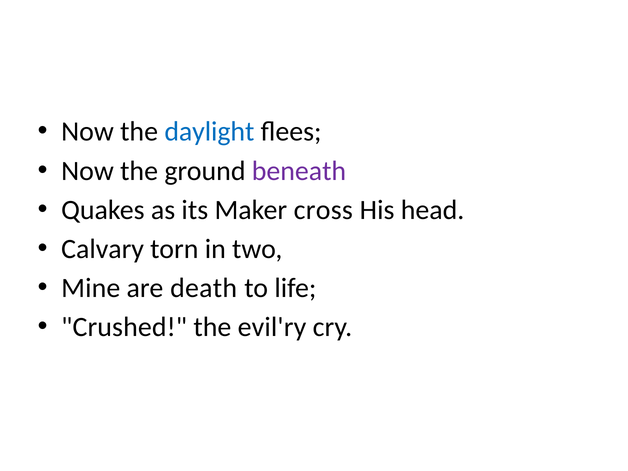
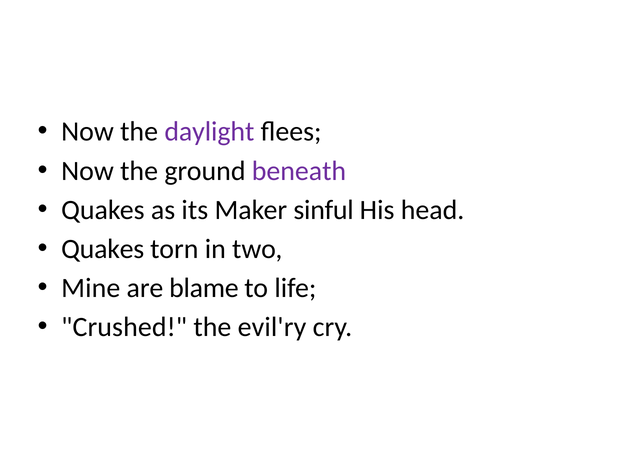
daylight colour: blue -> purple
cross: cross -> sinful
Calvary at (103, 249): Calvary -> Quakes
death: death -> blame
